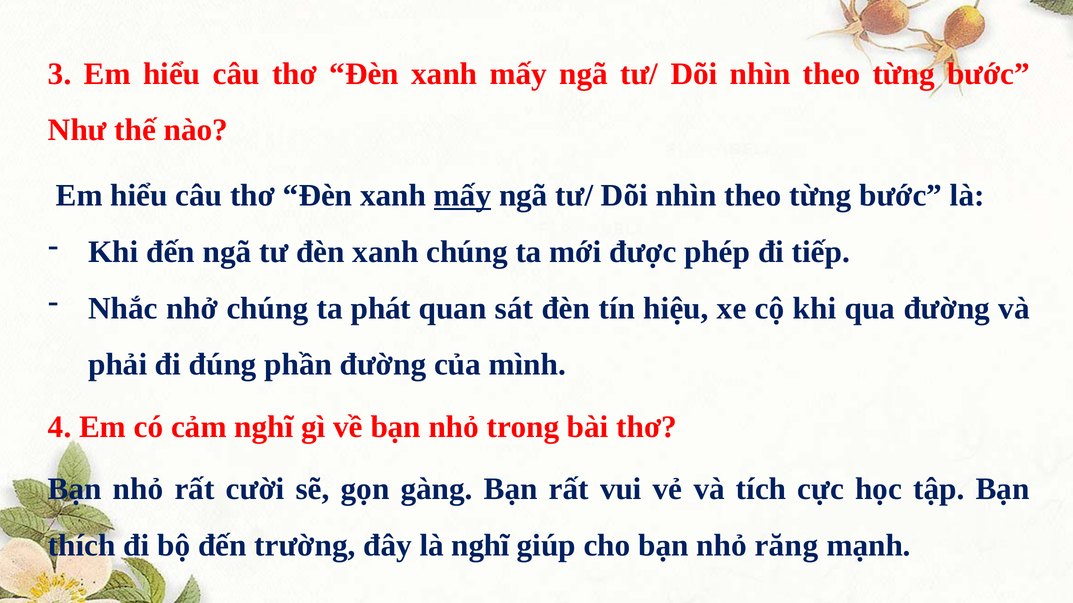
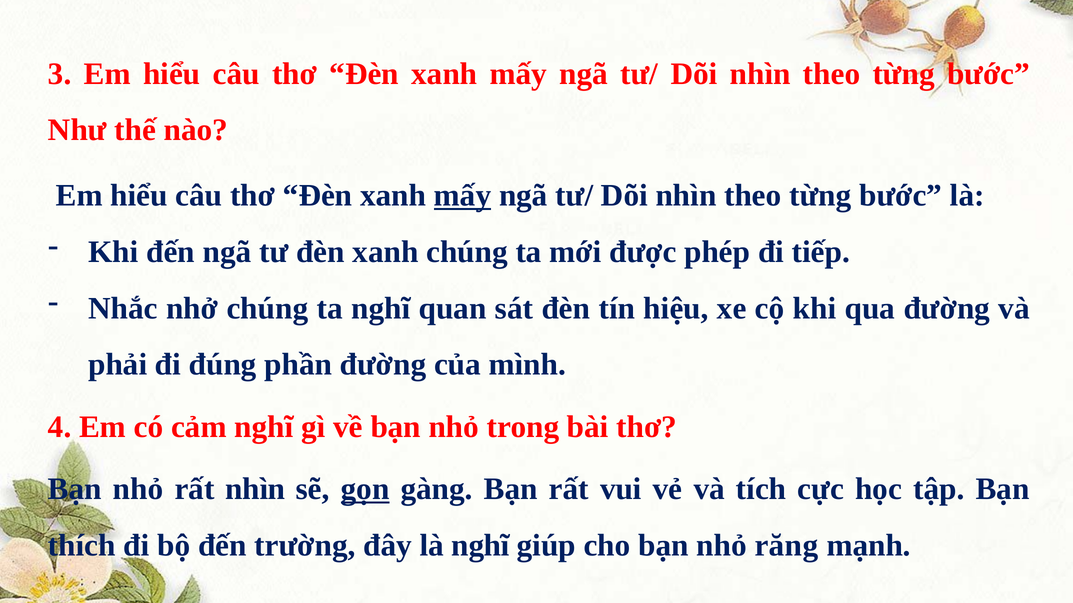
ta phát: phát -> nghĩ
rất cười: cười -> nhìn
gọn underline: none -> present
